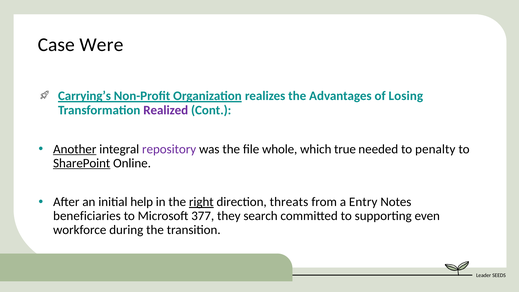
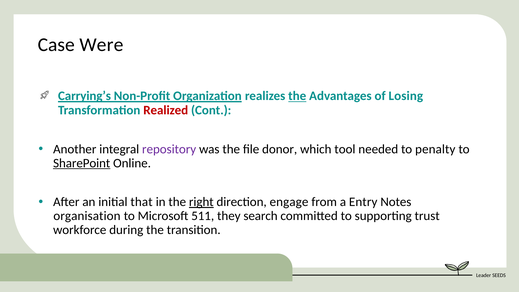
the at (297, 96) underline: none -> present
Realized colour: purple -> red
Another underline: present -> none
whole: whole -> donor
true: true -> tool
help: help -> that
threats: threats -> engage
beneficiaries: beneficiaries -> organisation
377: 377 -> 511
even: even -> trust
